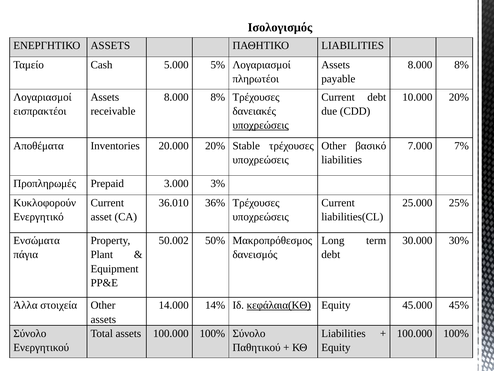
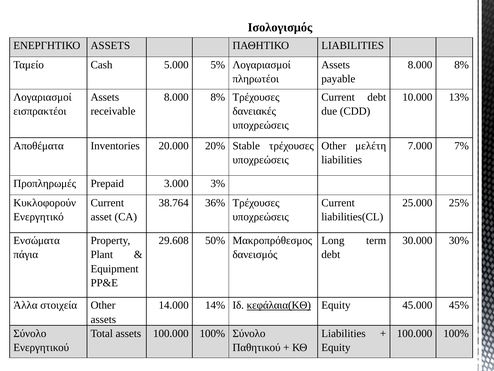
10.000 20%: 20% -> 13%
υποχρεώσεις at (261, 125) underline: present -> none
βασικό: βασικό -> μελέτη
36.010: 36.010 -> 38.764
50.002: 50.002 -> 29.608
